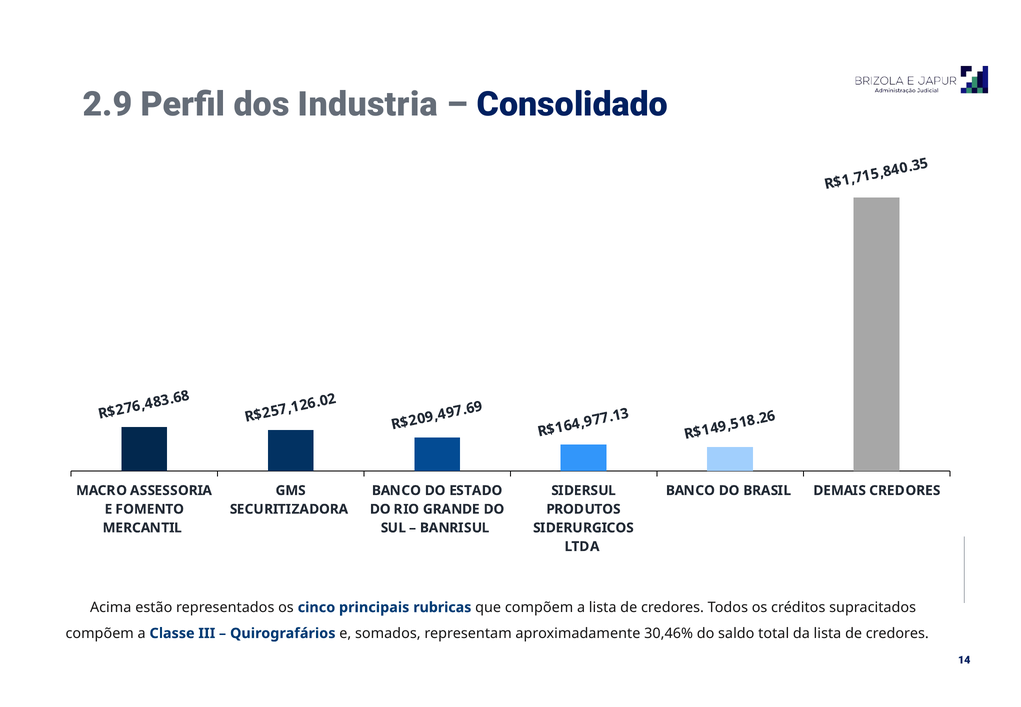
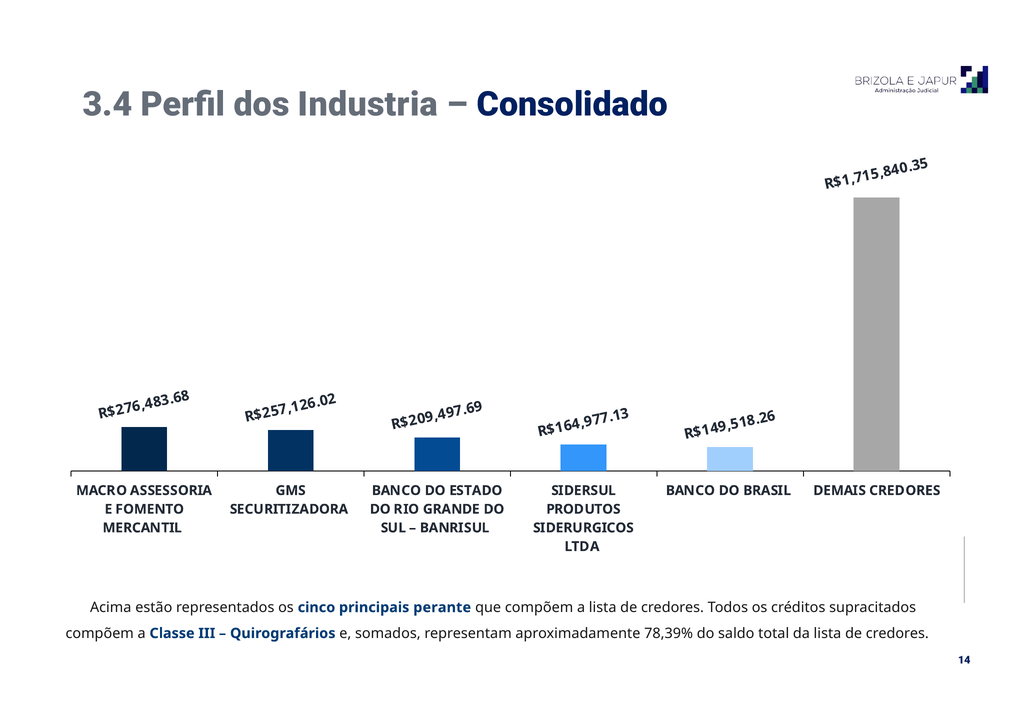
2.9: 2.9 -> 3.4
rubricas: rubricas -> perante
30,46%: 30,46% -> 78,39%
